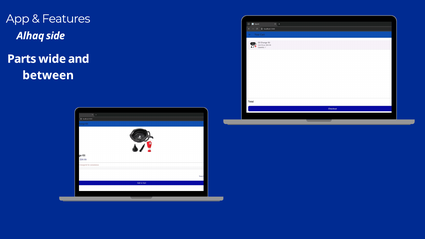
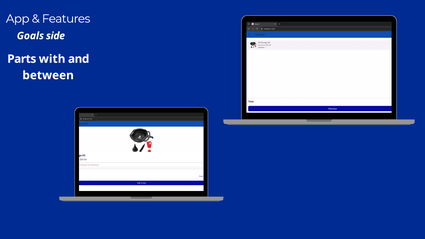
Alhaq: Alhaq -> Goals
wide: wide -> with
